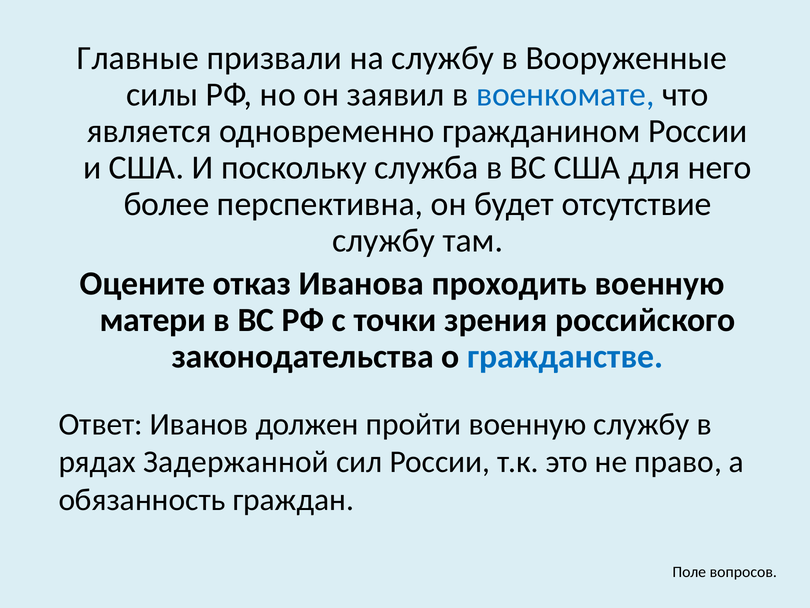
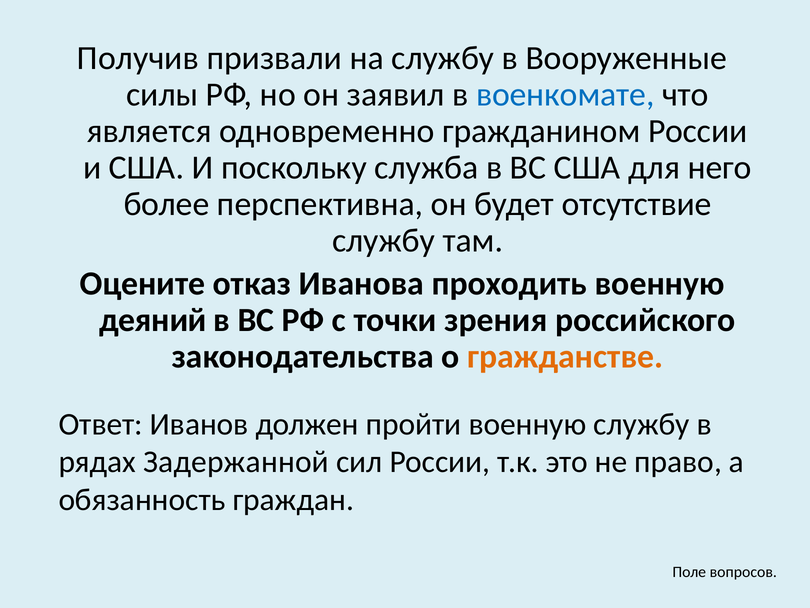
Главные: Главные -> Получив
матери: матери -> деяний
гражданстве colour: blue -> orange
